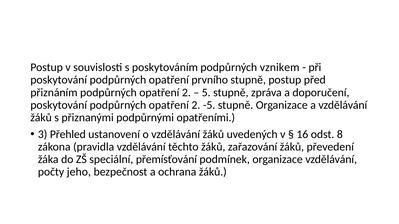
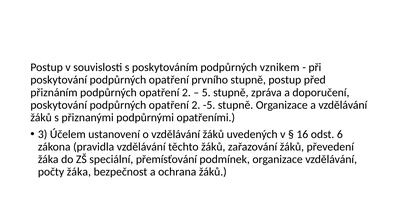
Přehled: Přehled -> Účelem
8: 8 -> 6
počty jeho: jeho -> žáka
